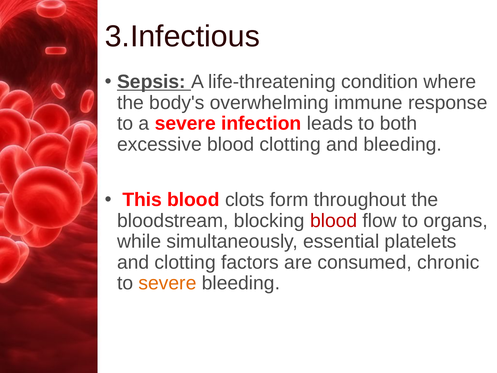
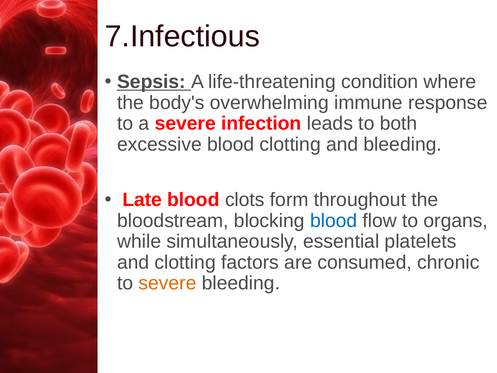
3.Infectious: 3.Infectious -> 7.Infectious
This: This -> Late
blood at (334, 221) colour: red -> blue
